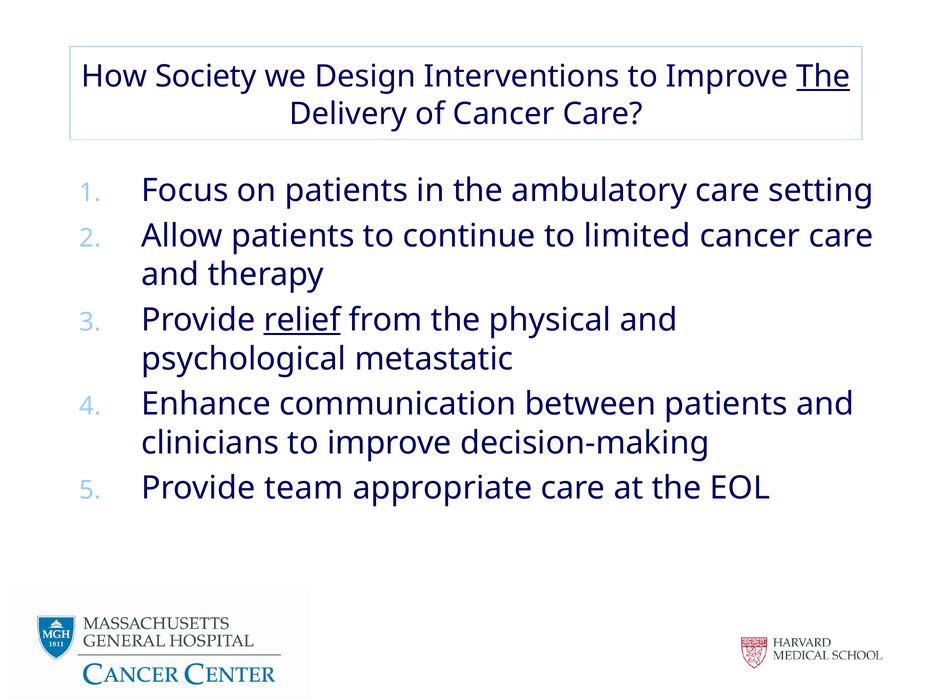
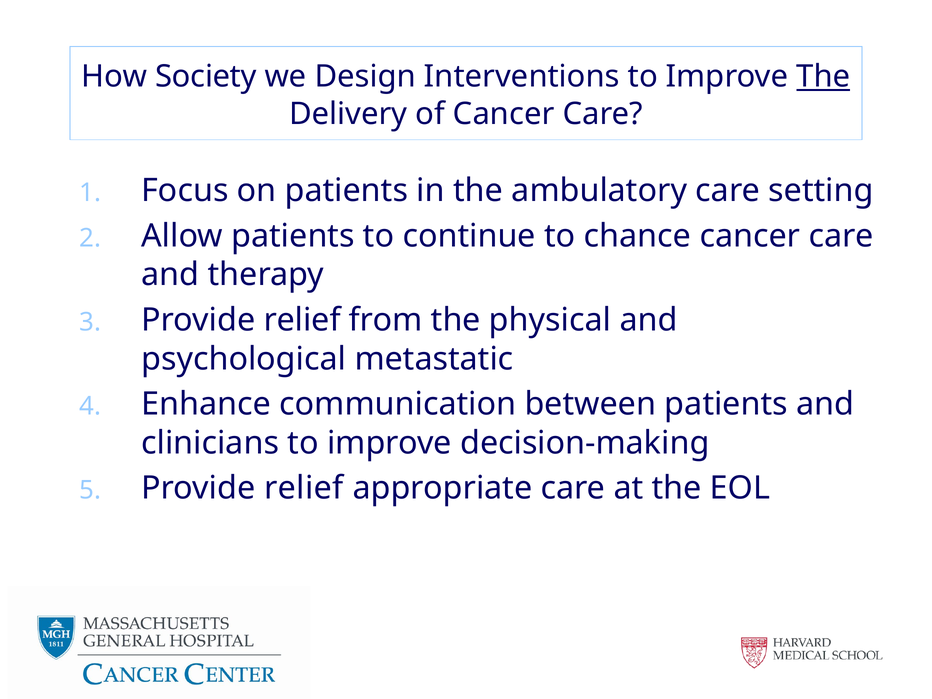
limited: limited -> chance
relief at (302, 320) underline: present -> none
team at (304, 488): team -> relief
